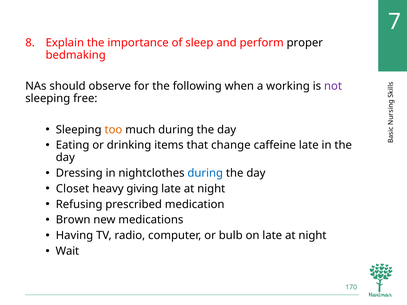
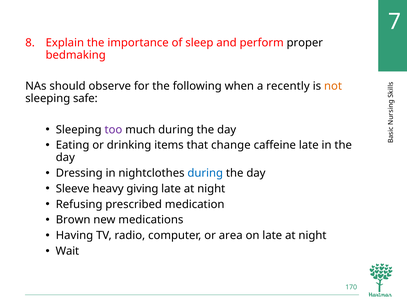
working: working -> recently
not colour: purple -> orange
free: free -> safe
too colour: orange -> purple
Closet: Closet -> Sleeve
bulb: bulb -> area
